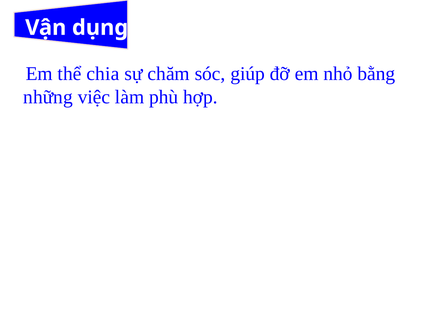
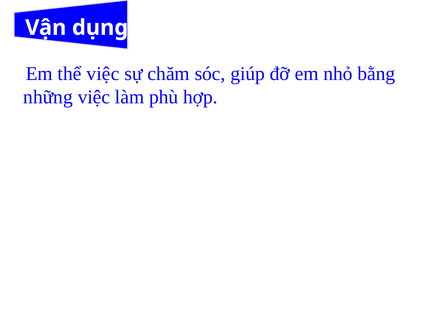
thể chia: chia -> việc
